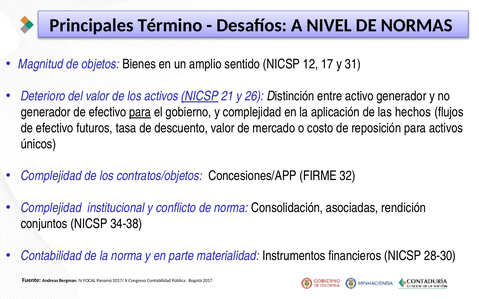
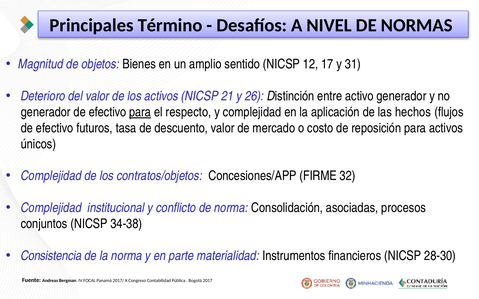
NICSP at (200, 96) underline: present -> none
gobierno: gobierno -> respecto
rendición: rendición -> procesos
Contabilidad at (51, 256): Contabilidad -> Consistencia
